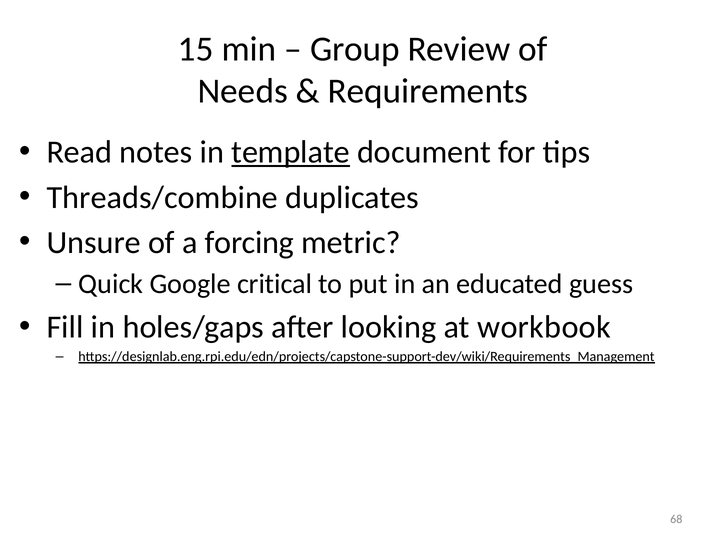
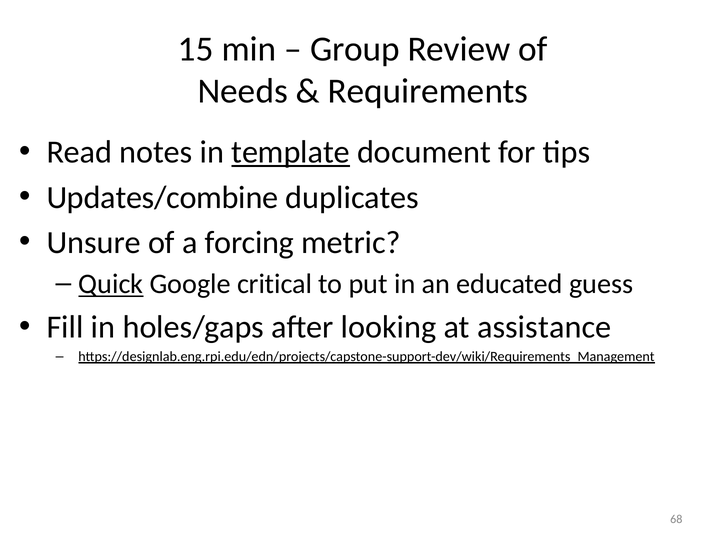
Threads/combine: Threads/combine -> Updates/combine
Quick underline: none -> present
workbook: workbook -> assistance
